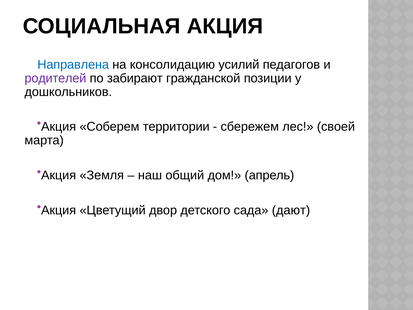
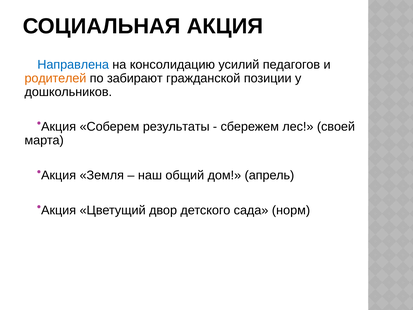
родителей colour: purple -> orange
территории: территории -> результаты
дают: дают -> норм
